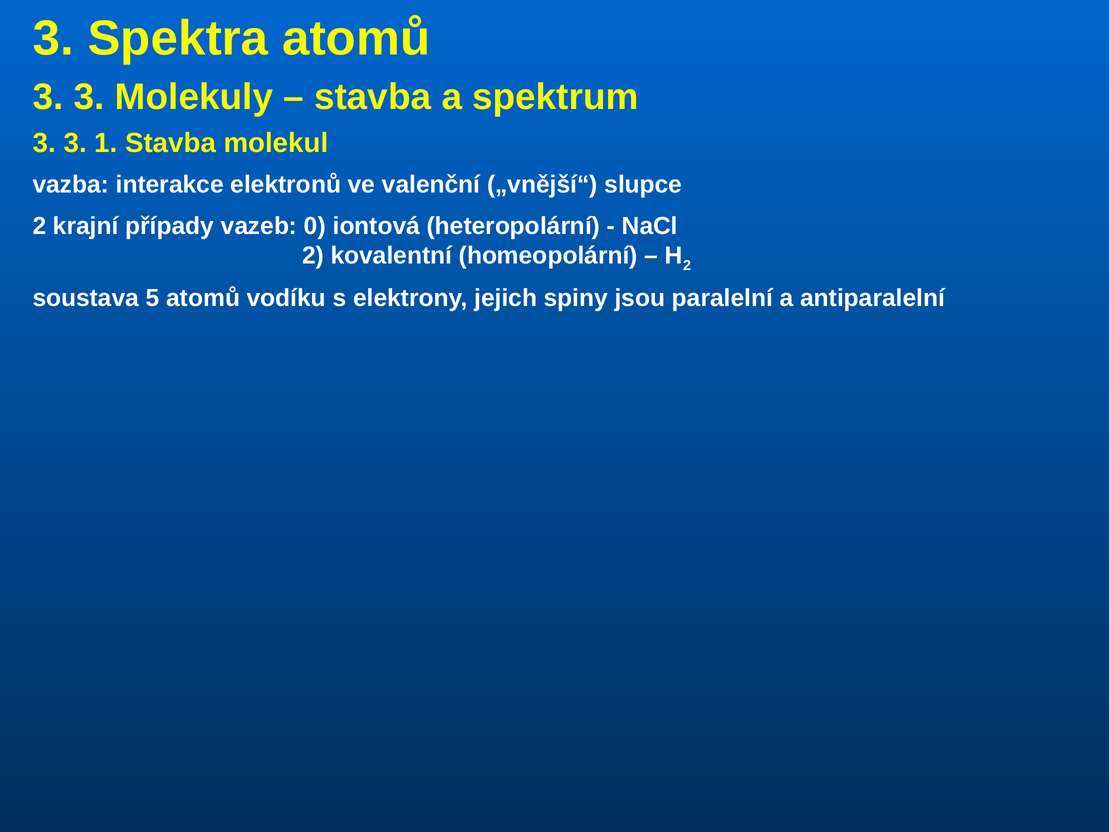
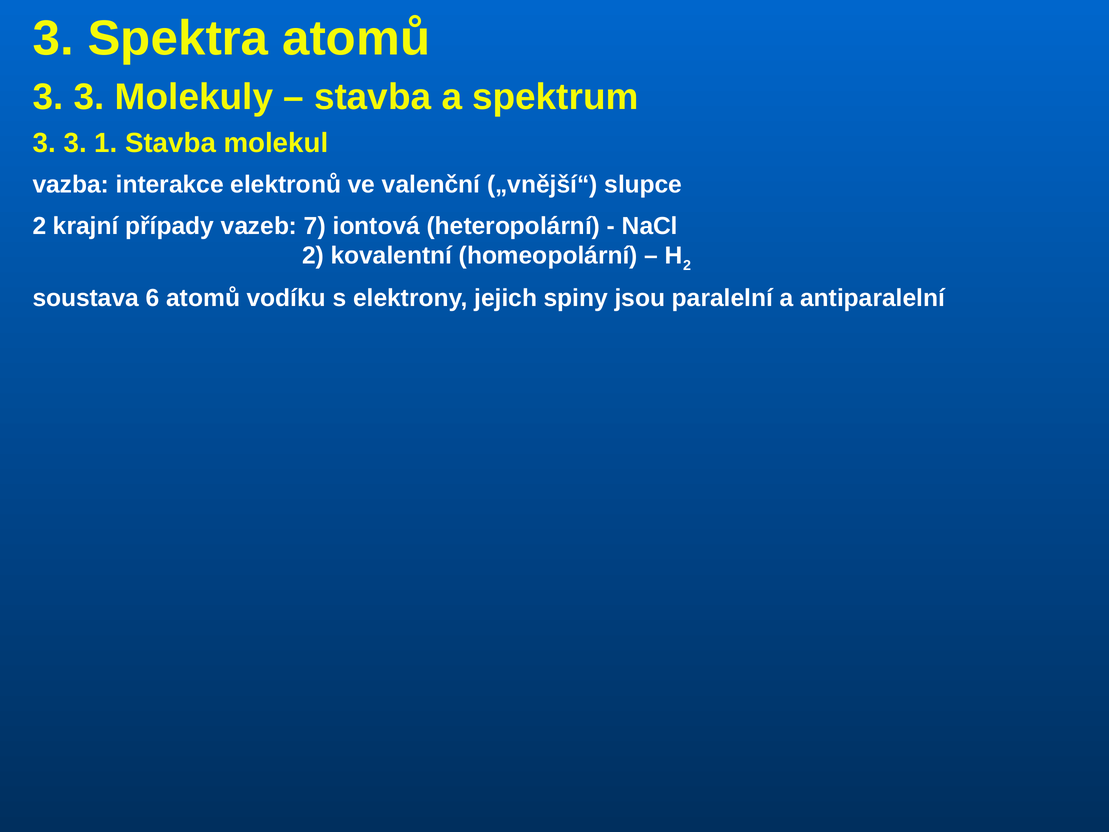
0: 0 -> 7
5: 5 -> 6
